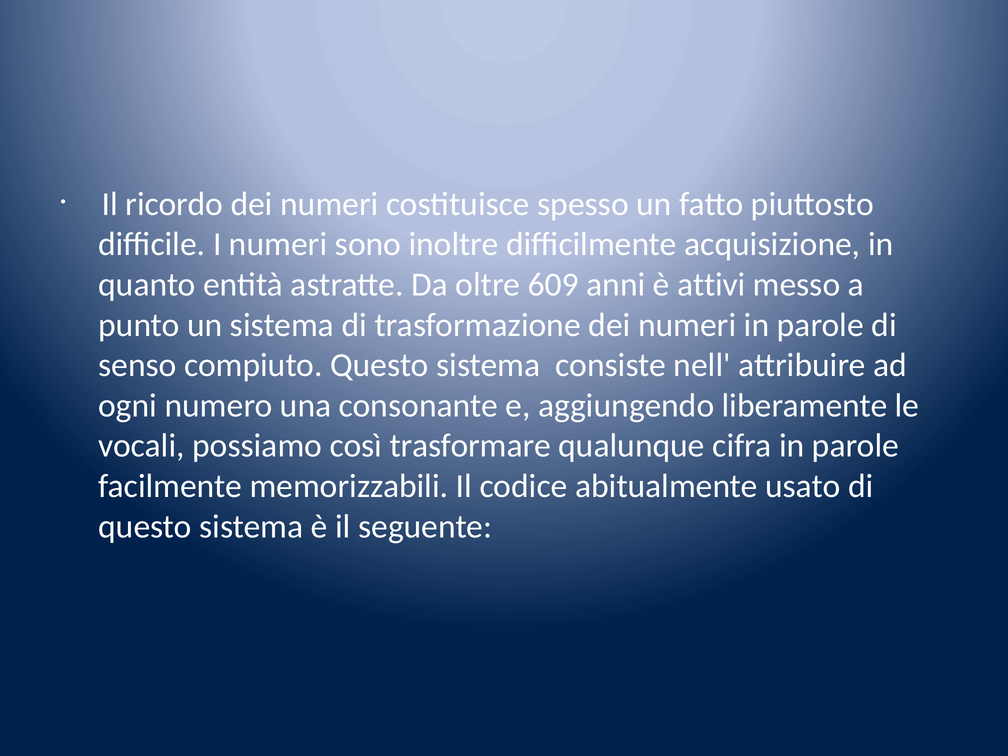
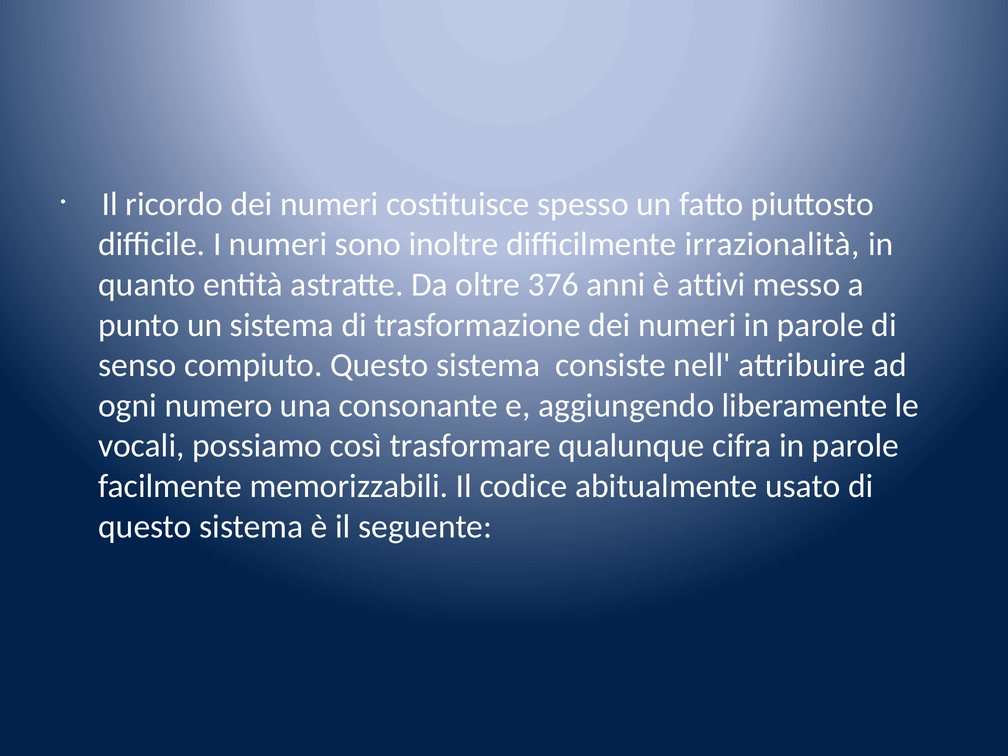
acquisizione: acquisizione -> irrazionalità
609: 609 -> 376
